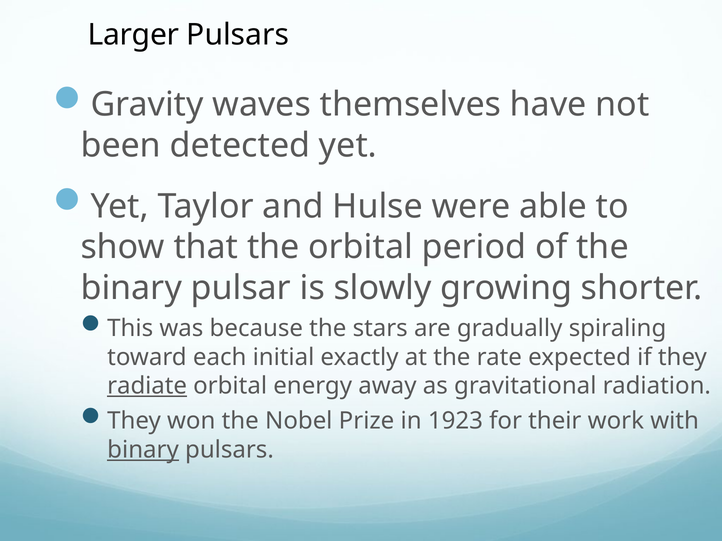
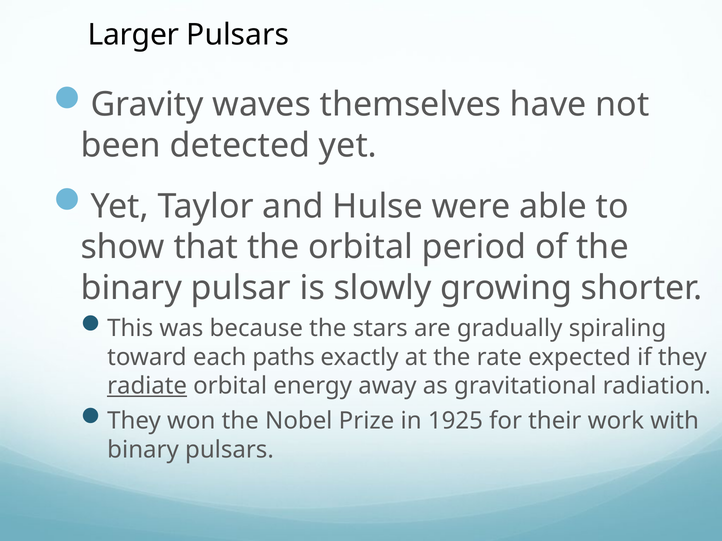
initial: initial -> paths
1923: 1923 -> 1925
binary at (143, 450) underline: present -> none
